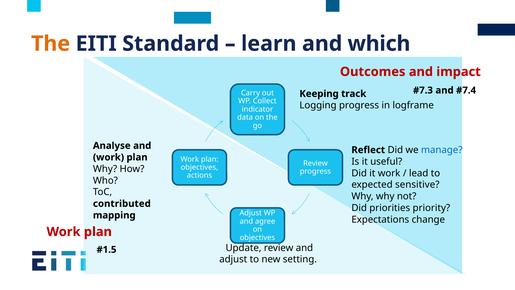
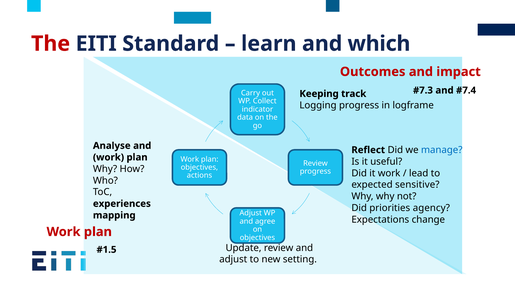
The at (51, 44) colour: orange -> red
contributed: contributed -> experiences
priority: priority -> agency
